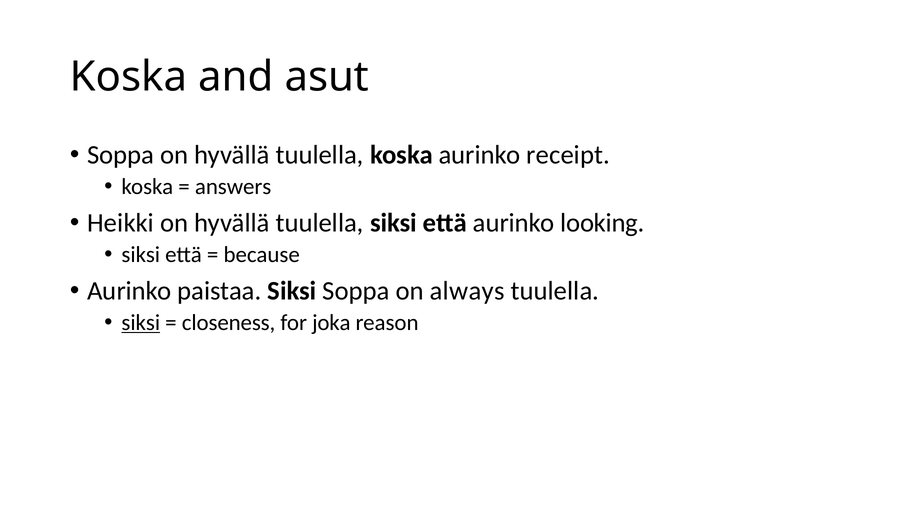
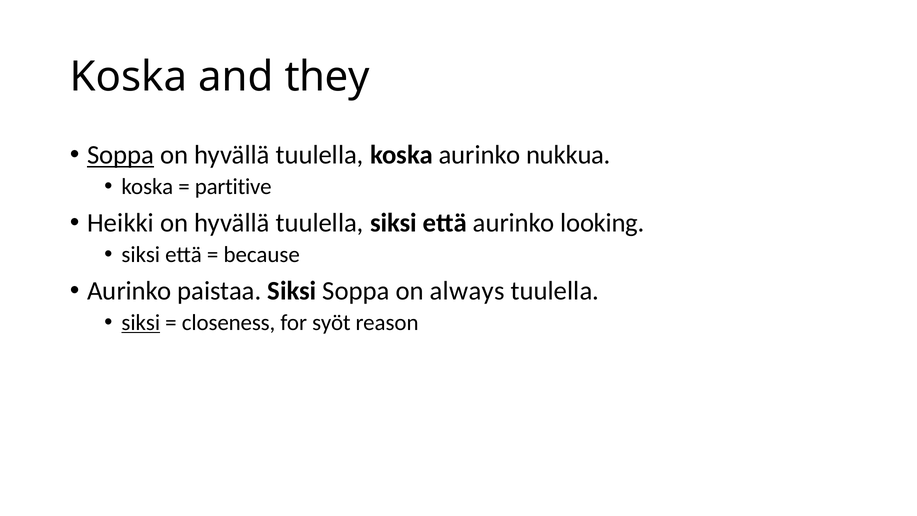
asut: asut -> they
Soppa at (121, 155) underline: none -> present
receipt: receipt -> nukkua
answers: answers -> partitive
joka: joka -> syöt
